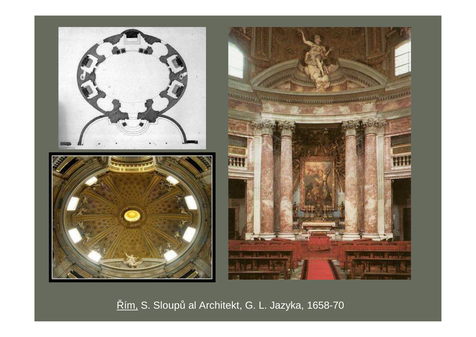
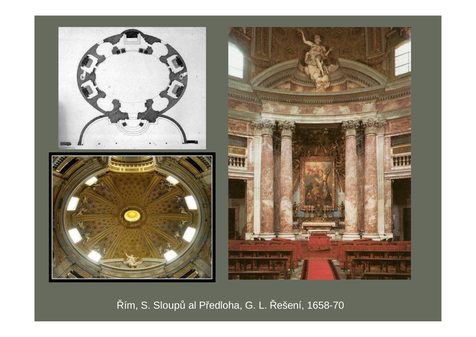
Řím underline: present -> none
Architekt: Architekt -> Předloha
Jazyka: Jazyka -> Řešení
